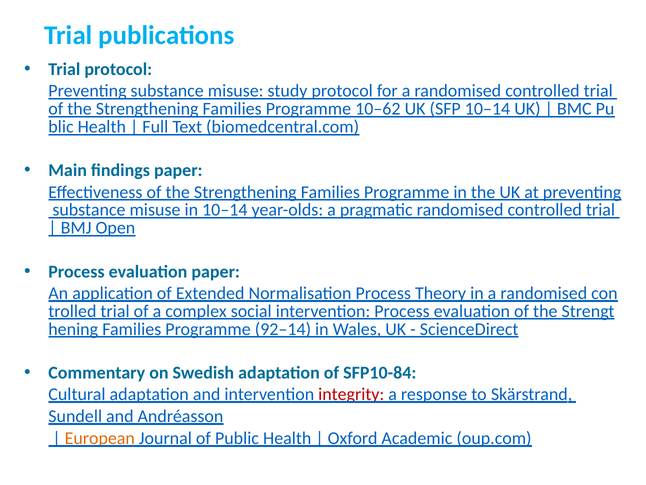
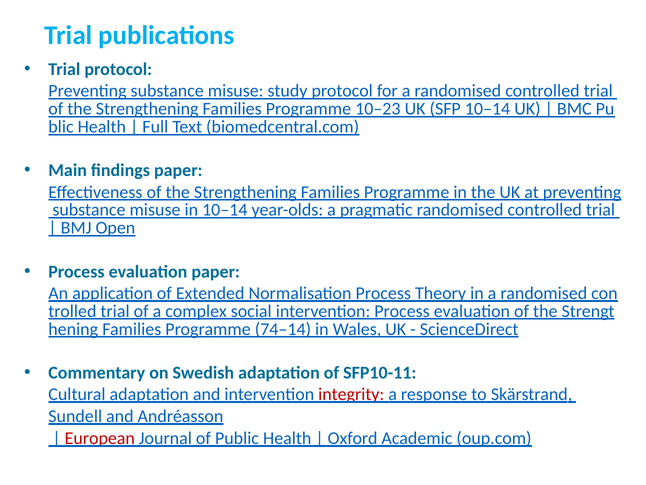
10–62: 10–62 -> 10–23
92–14: 92–14 -> 74–14
SFP10-84: SFP10-84 -> SFP10-11
European colour: orange -> red
